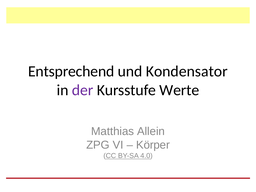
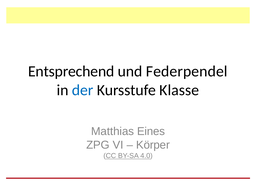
Kondensator: Kondensator -> Federpendel
der colour: purple -> blue
Werte: Werte -> Klasse
Allein: Allein -> Eines
